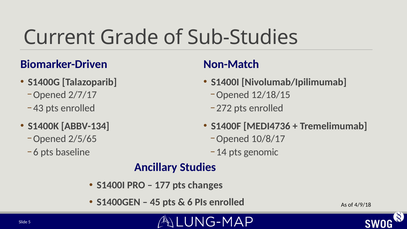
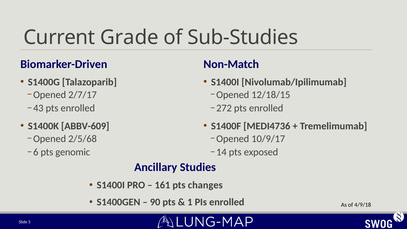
ABBV-134: ABBV-134 -> ABBV-609
2/5/65: 2/5/65 -> 2/5/68
10/8/17: 10/8/17 -> 10/9/17
baseline: baseline -> genomic
genomic: genomic -> exposed
177: 177 -> 161
45: 45 -> 90
6: 6 -> 1
